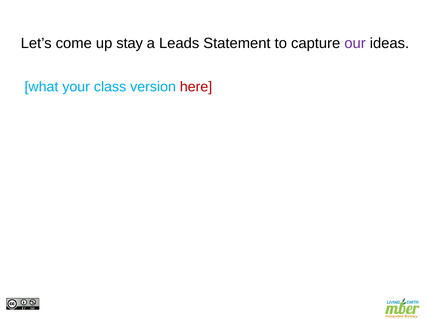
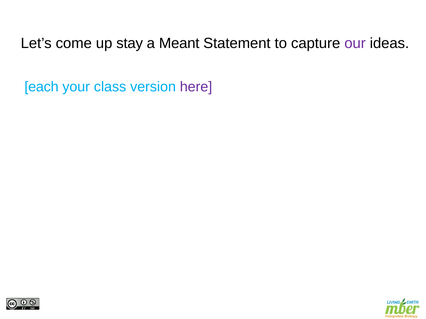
Leads: Leads -> Meant
what: what -> each
here colour: red -> purple
